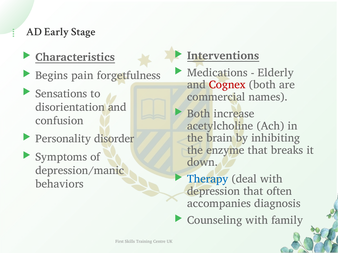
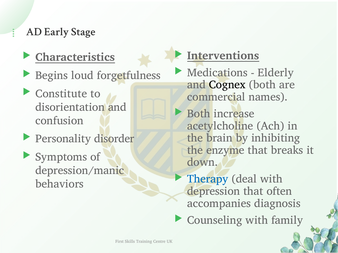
pain: pain -> loud
Cognex colour: red -> black
Sensations: Sensations -> Constitute
